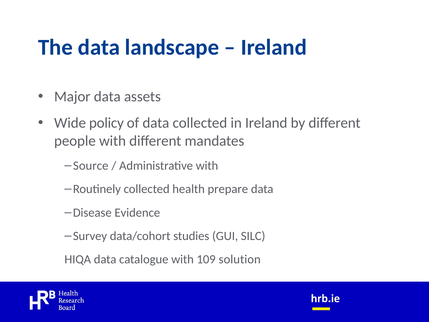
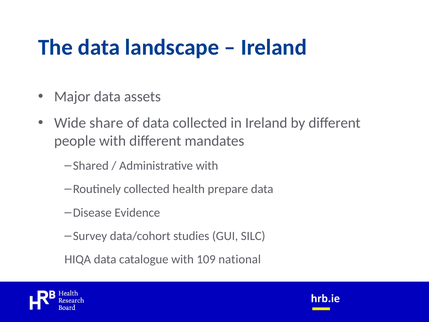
policy: policy -> share
Source: Source -> Shared
solution: solution -> national
